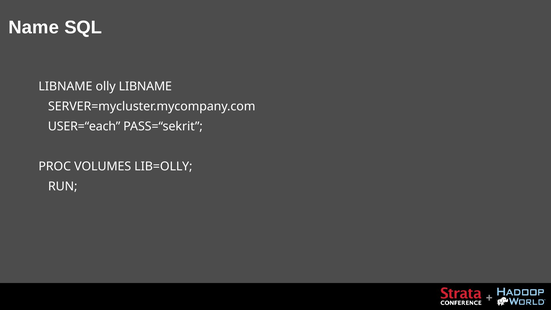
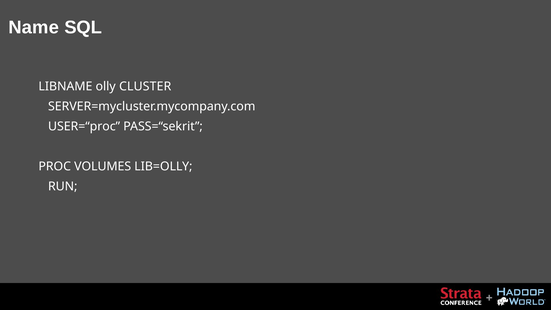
olly LIBNAME: LIBNAME -> CLUSTER
USER=“each: USER=“each -> USER=“proc
